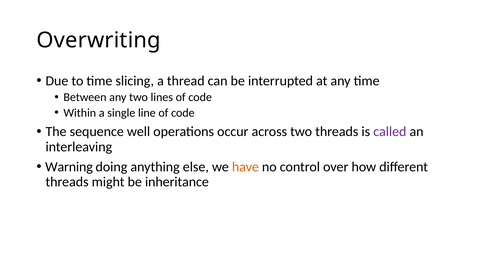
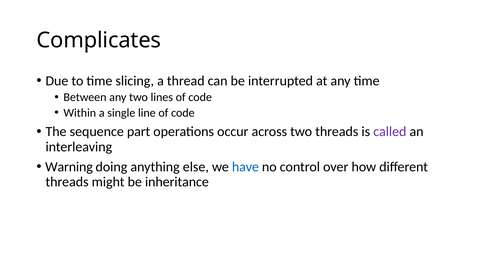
Overwriting: Overwriting -> Complicates
well: well -> part
have colour: orange -> blue
